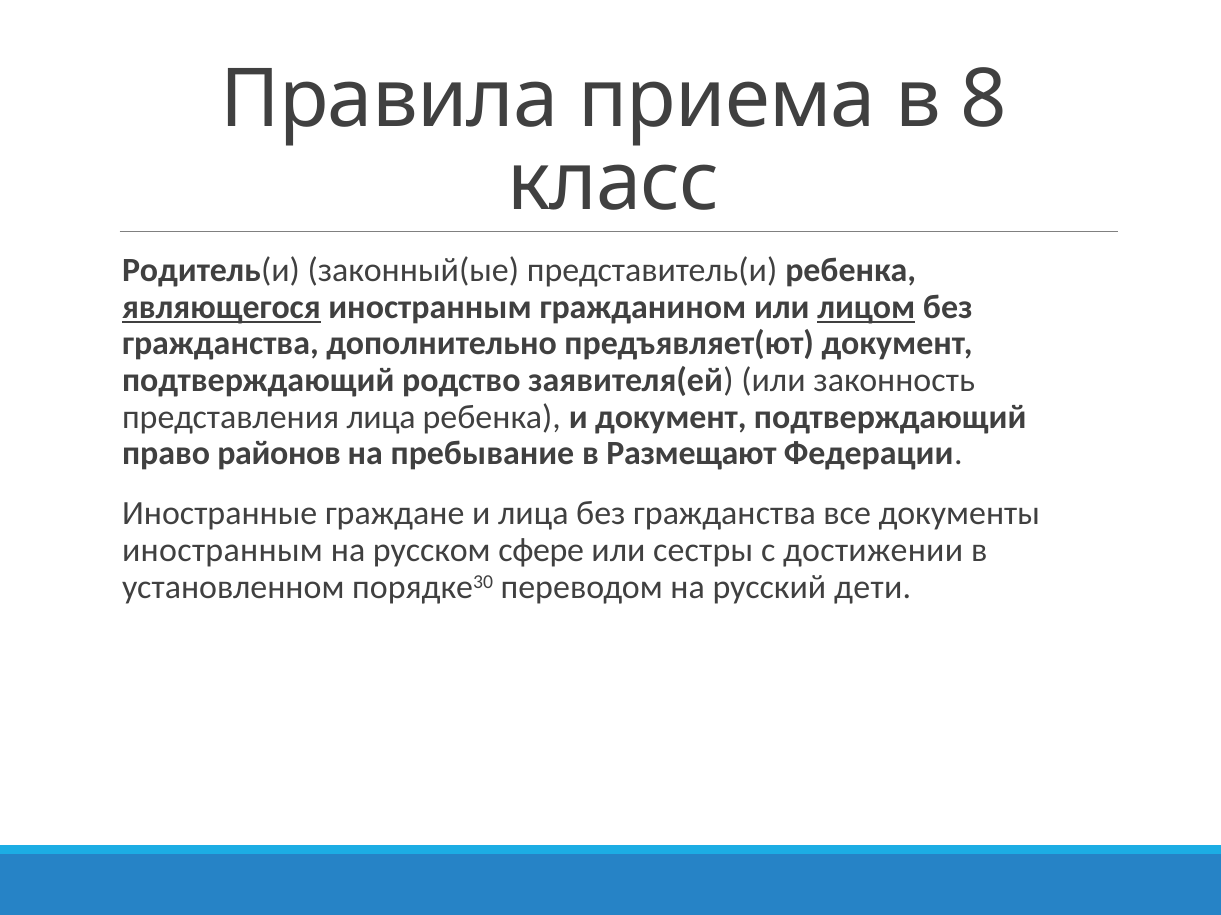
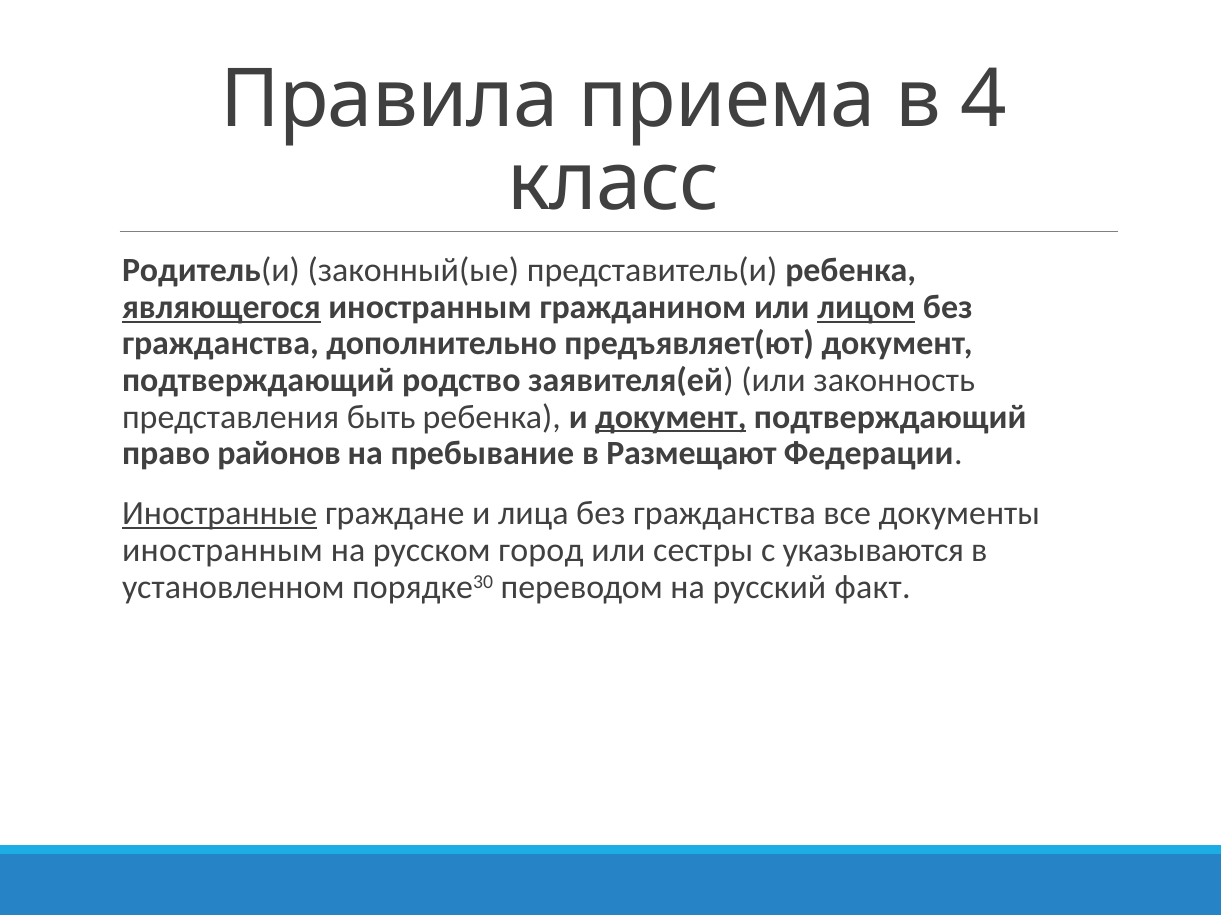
8: 8 -> 4
представления лица: лица -> быть
документ at (671, 417) underline: none -> present
Иностранные underline: none -> present
сфере: сфере -> город
достижении: достижении -> указываются
дети: дети -> факт
